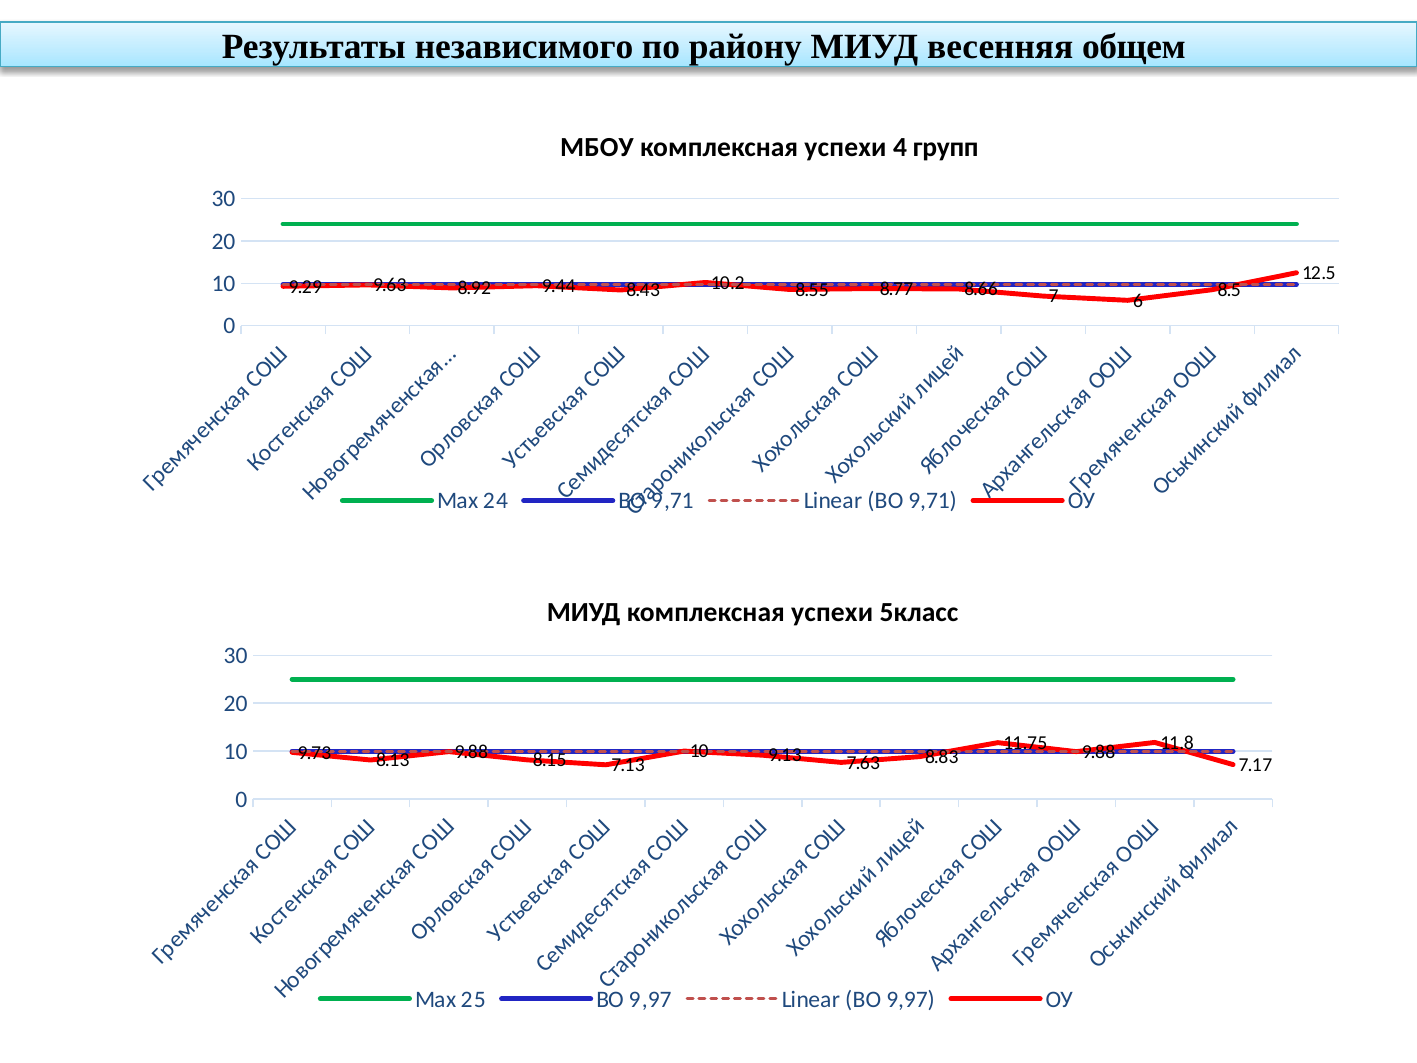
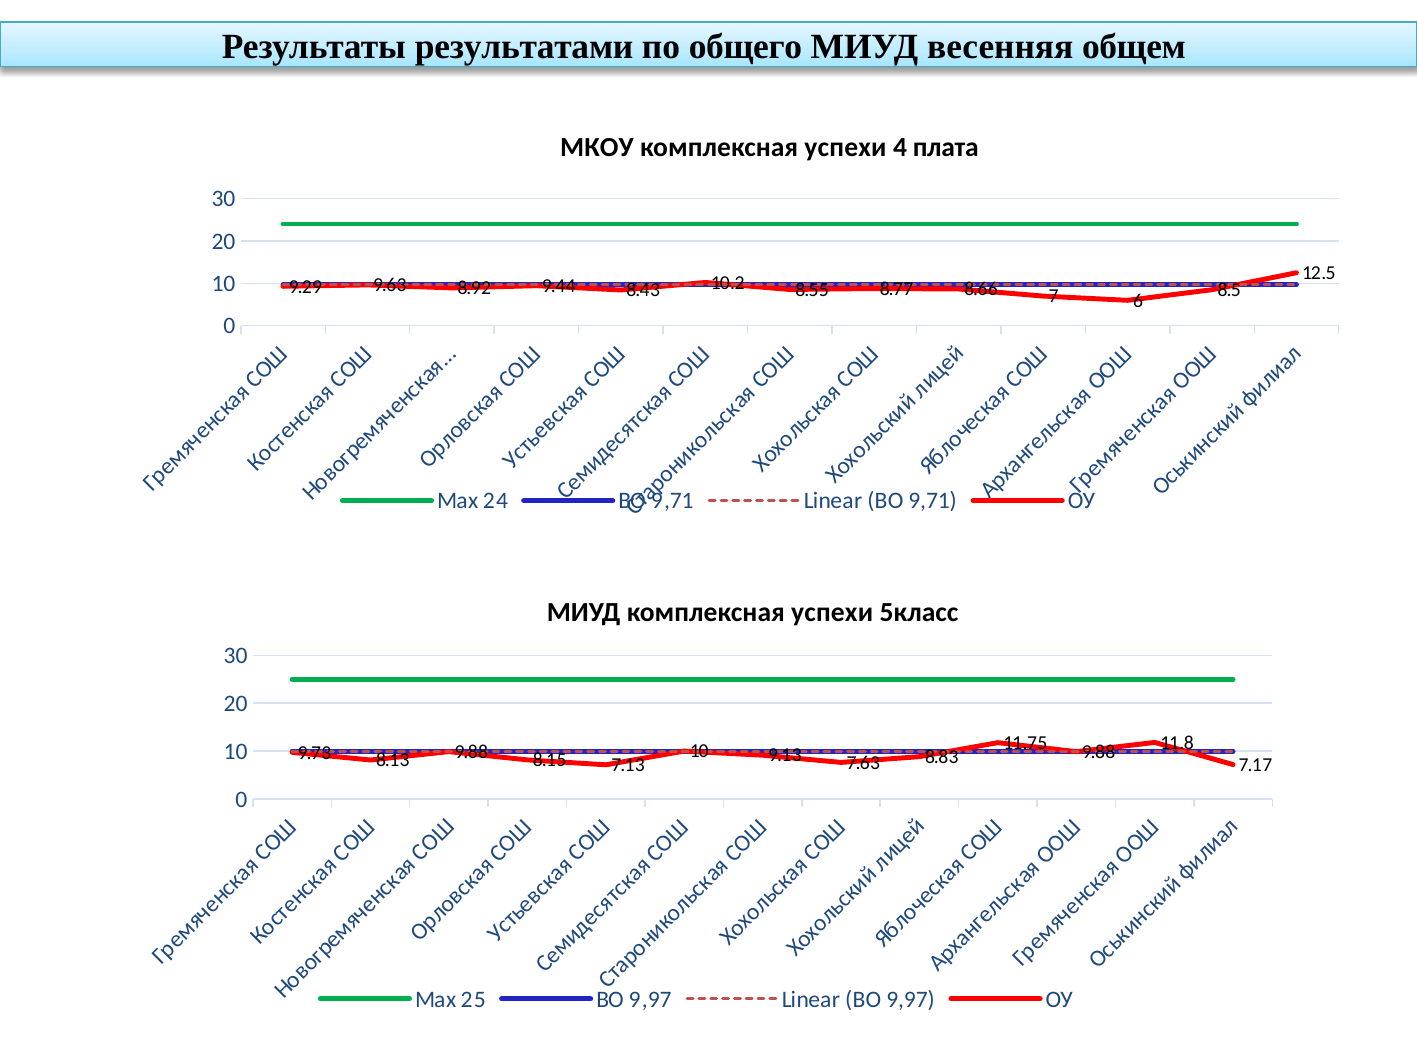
независимого: независимого -> результатами
району: району -> общего
МБОУ: МБОУ -> МКОУ
групп: групп -> плата
